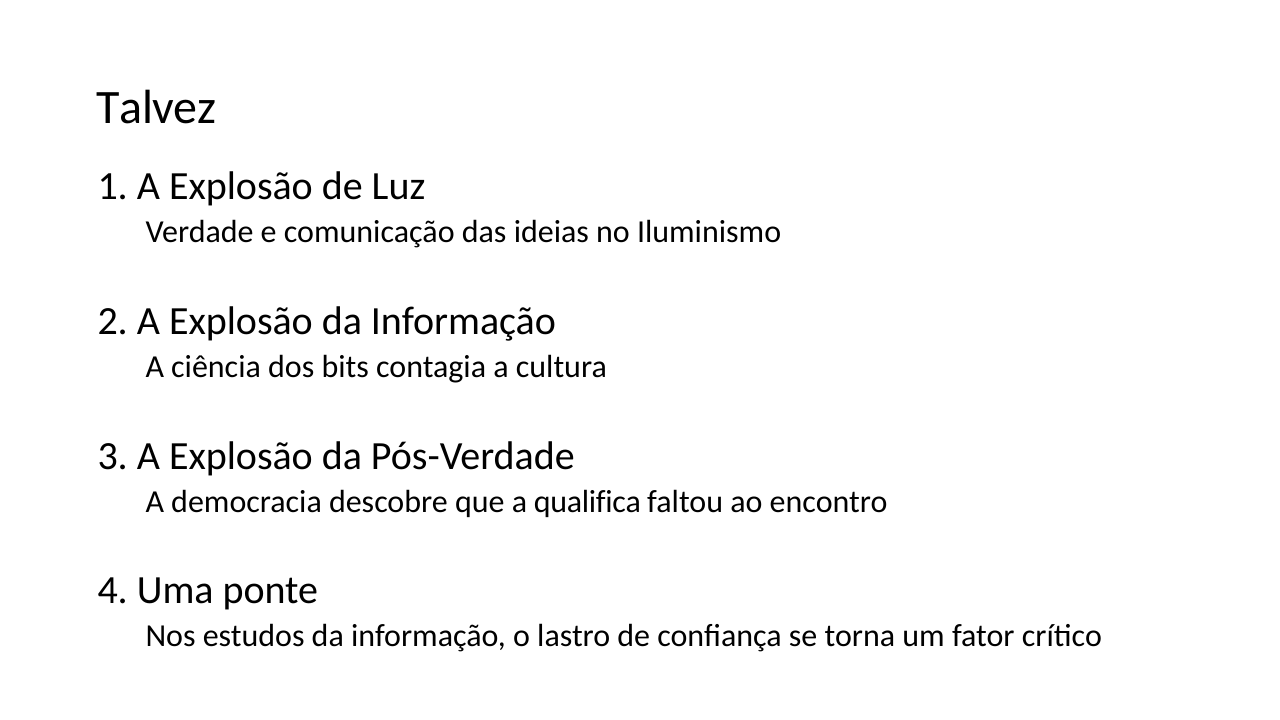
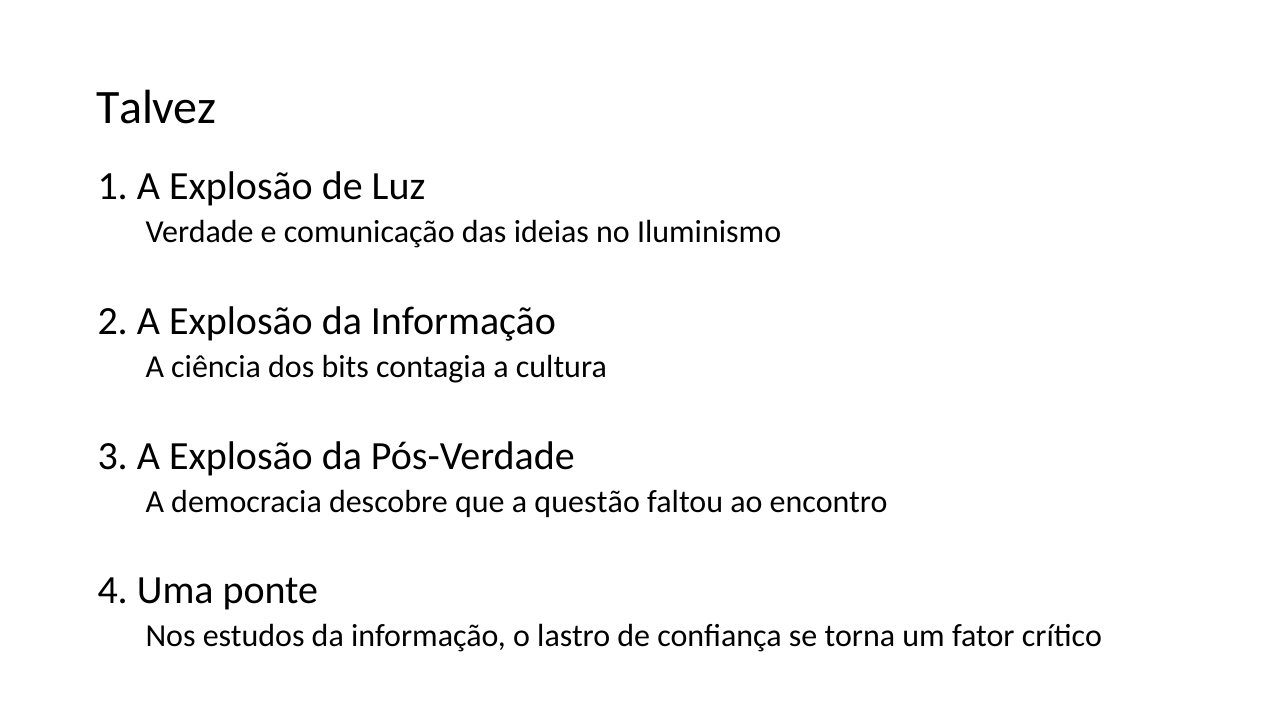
qualifica: qualifica -> questão
